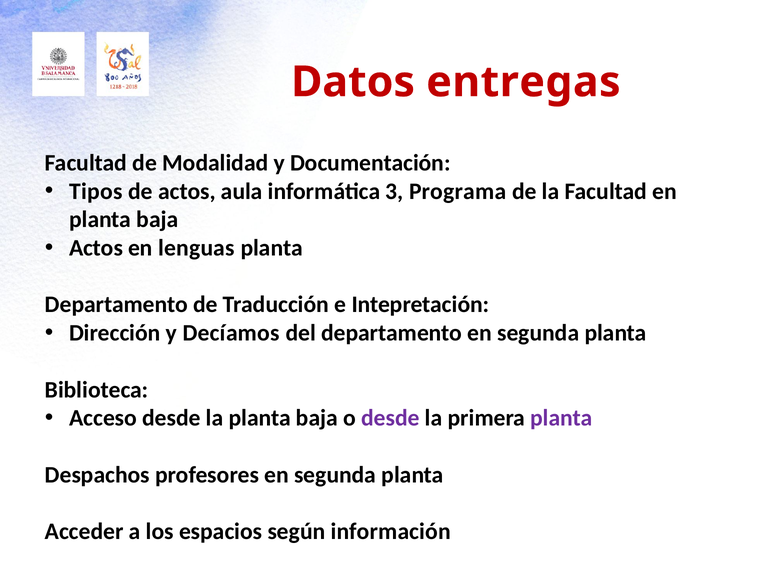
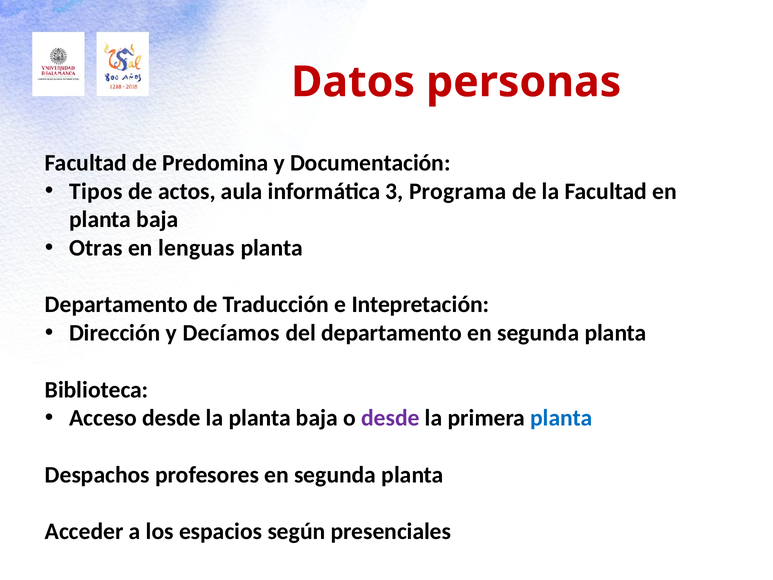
entregas: entregas -> personas
Modalidad: Modalidad -> Predomina
Actos at (96, 248): Actos -> Otras
planta at (561, 418) colour: purple -> blue
información: información -> presenciales
